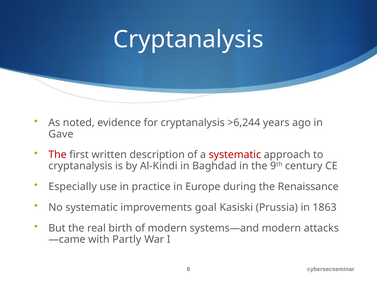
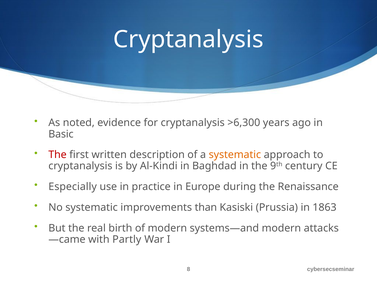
>6,244: >6,244 -> >6,300
Gave: Gave -> Basic
systematic at (235, 155) colour: red -> orange
goal: goal -> than
